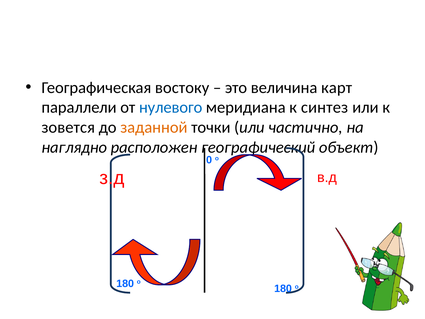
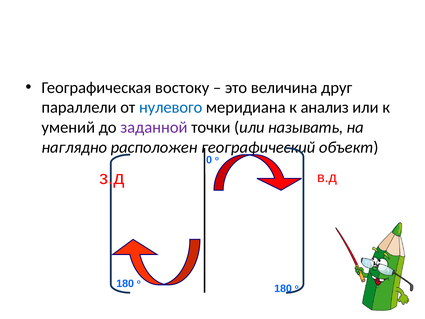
карт: карт -> друг
синтез: синтез -> анализ
зовется: зовется -> умений
заданной colour: orange -> purple
частично: частично -> называть
